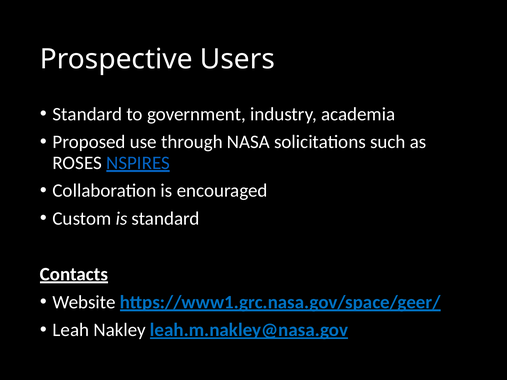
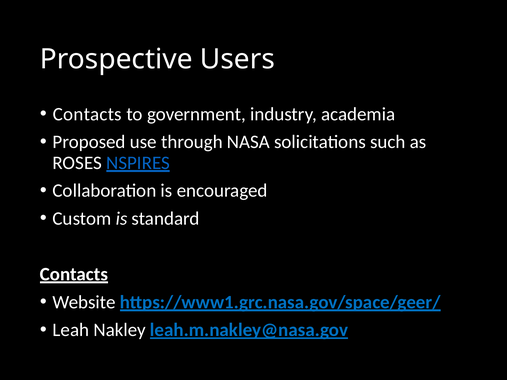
Standard at (87, 114): Standard -> Contacts
